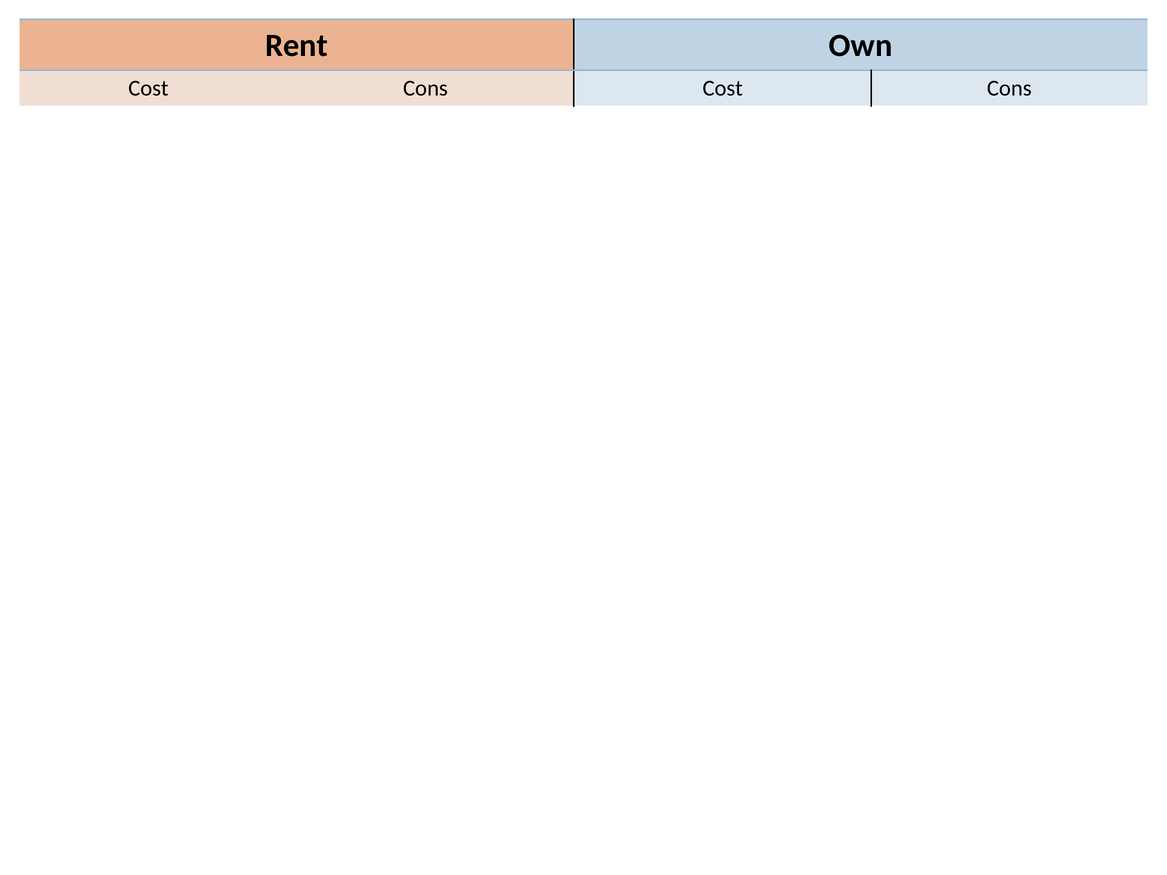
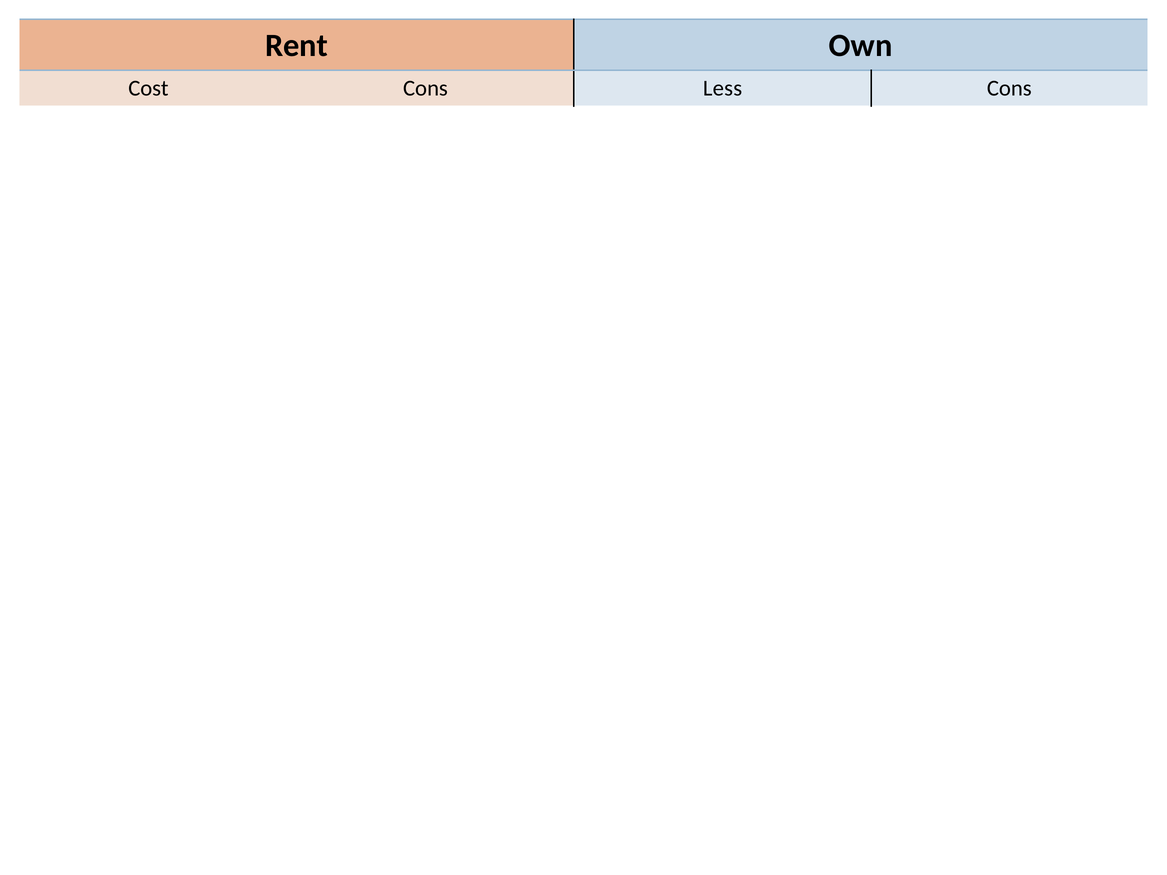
Cons Cost: Cost -> Less
